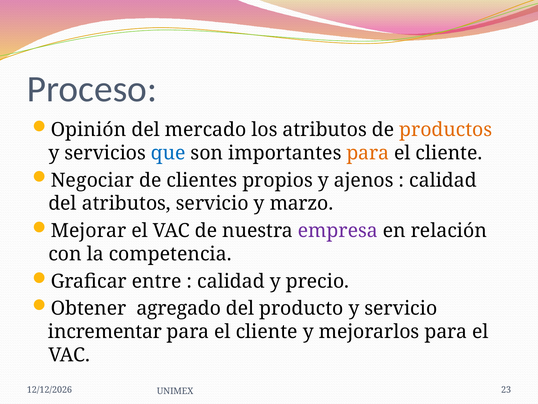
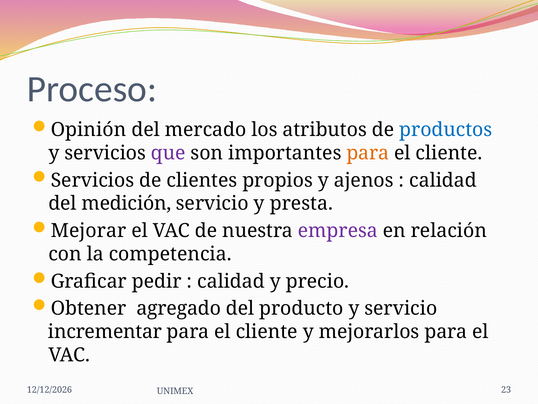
productos colour: orange -> blue
que colour: blue -> purple
Negociar at (92, 180): Negociar -> Servicios
del atributos: atributos -> medición
marzo: marzo -> presta
entre: entre -> pedir
